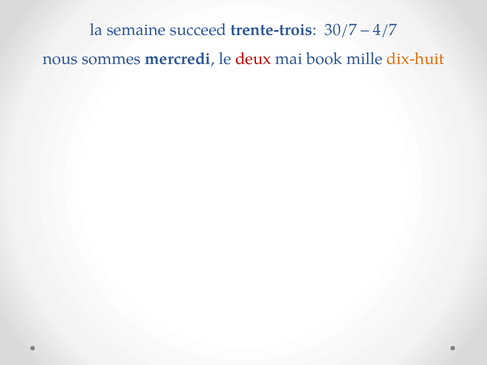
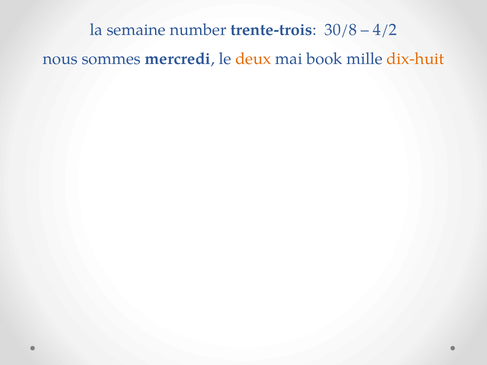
succeed: succeed -> number
30/7: 30/7 -> 30/8
4/7: 4/7 -> 4/2
deux colour: red -> orange
